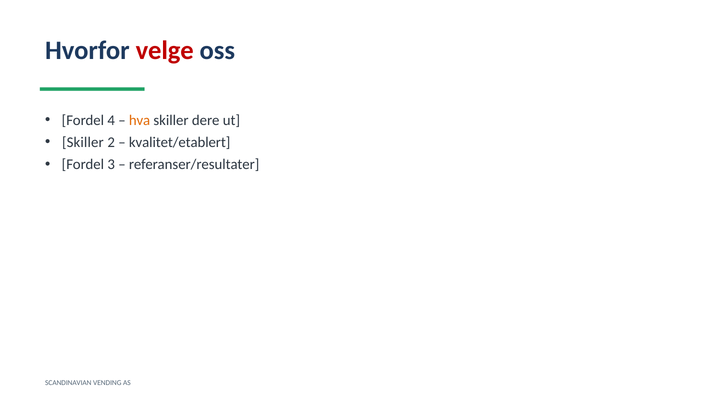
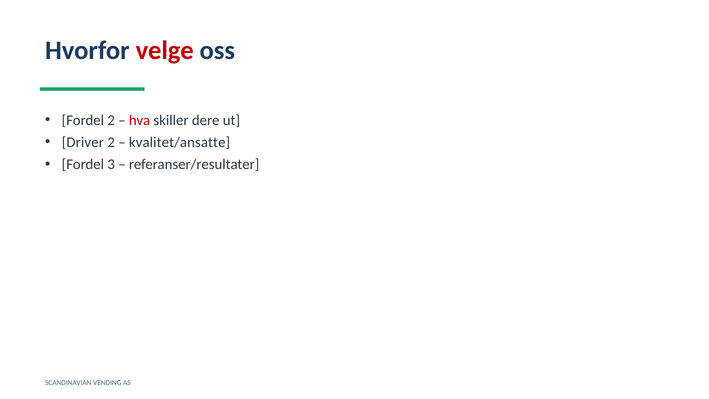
Fordel 4: 4 -> 2
hva colour: orange -> red
Skiller at (83, 142): Skiller -> Driver
kvalitet/etablert: kvalitet/etablert -> kvalitet/ansatte
